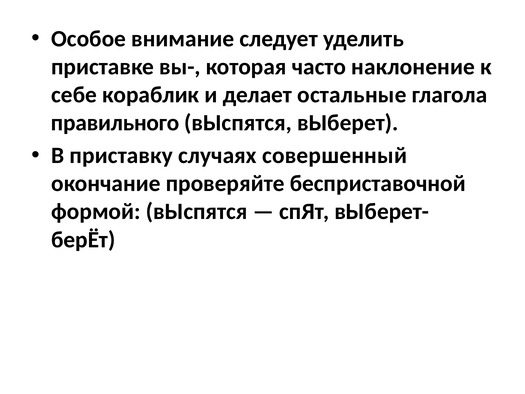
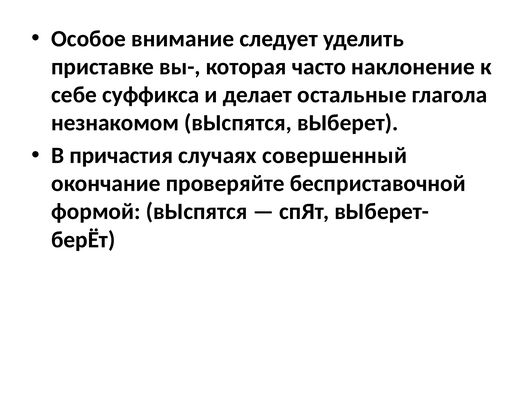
кораблик: кораблик -> суффикса
правильного: правильного -> незнакомом
приставку: приставку -> причастия
